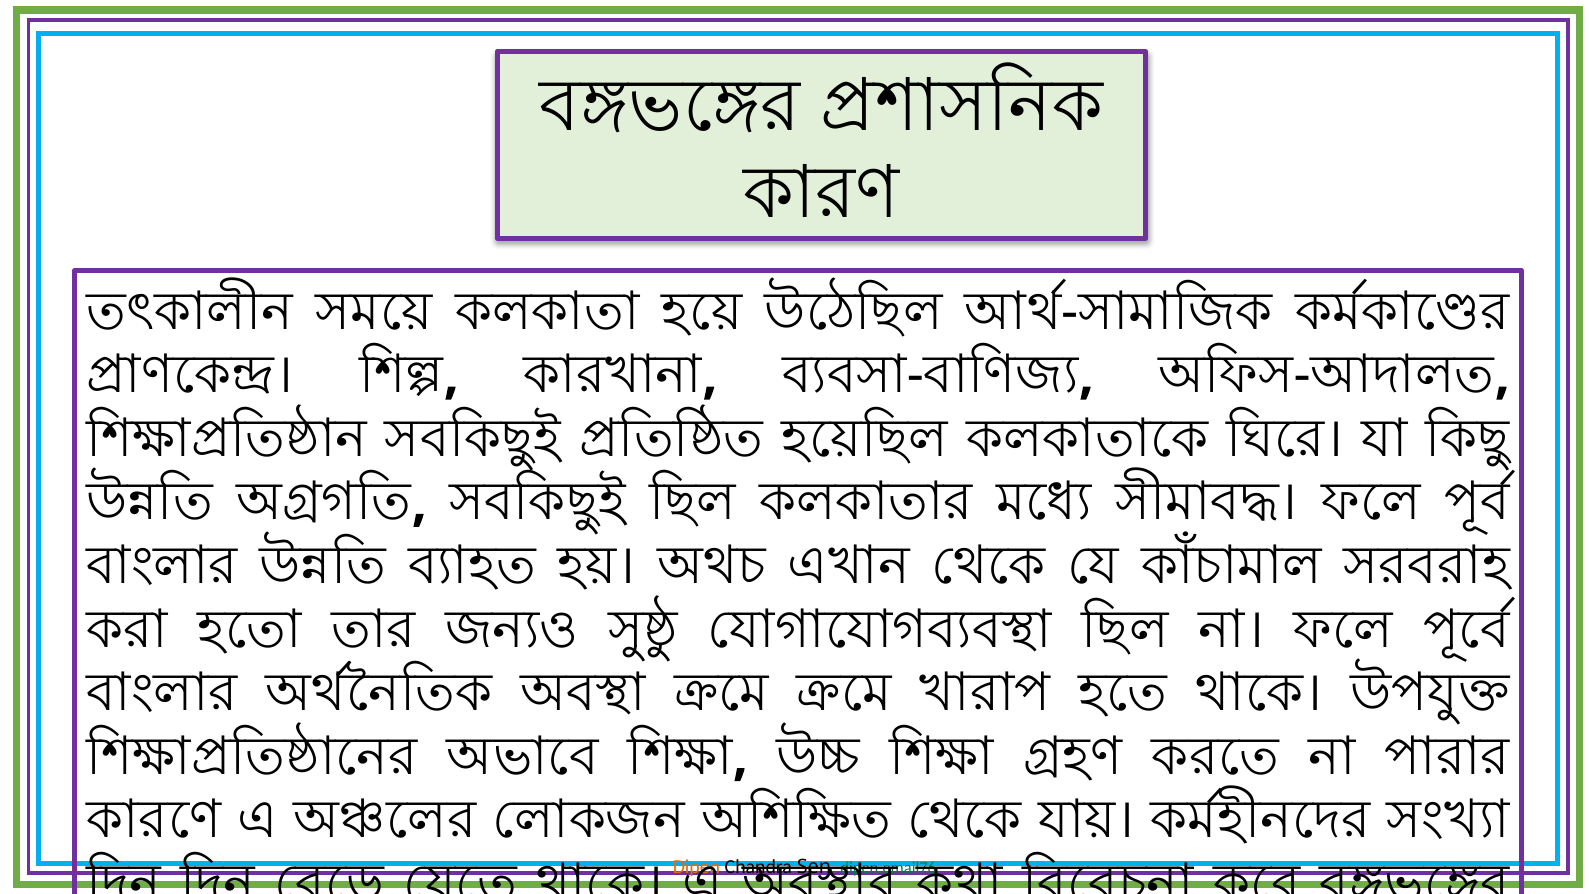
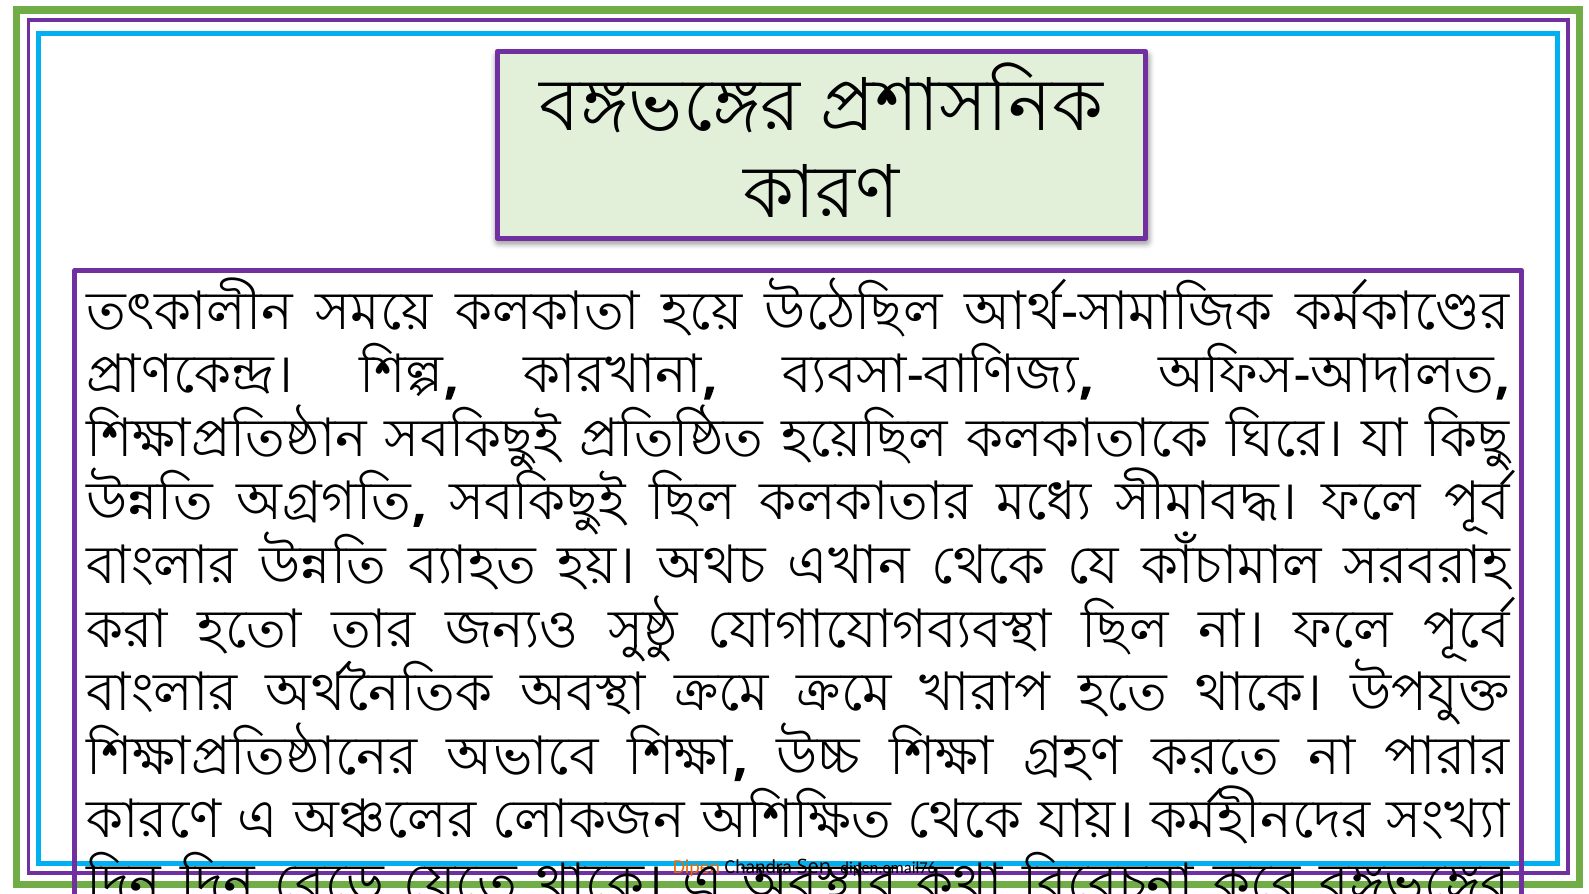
dipen.email76 colour: green -> black
